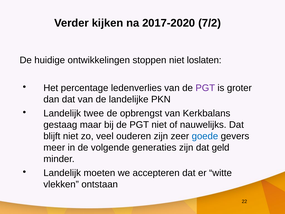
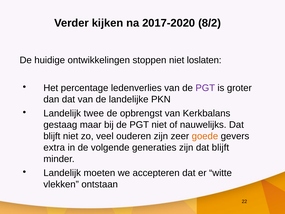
7/2: 7/2 -> 8/2
goede colour: blue -> orange
meer: meer -> extra
zijn dat geld: geld -> blijft
